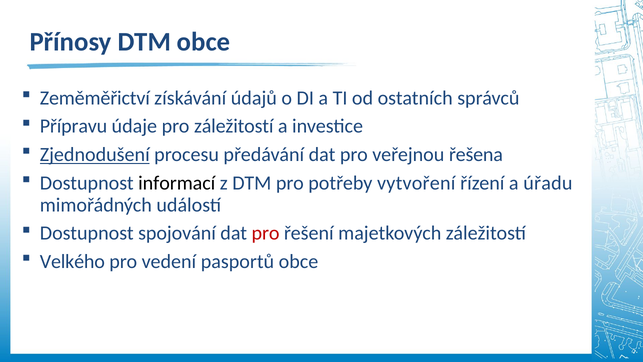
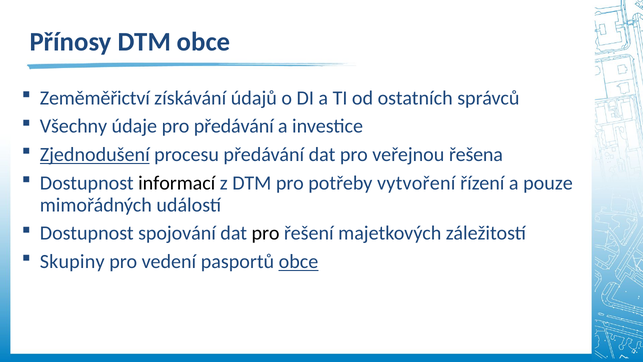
Přípravu: Přípravu -> Všechny
pro záležitostí: záležitostí -> předávání
úřadu: úřadu -> pouze
pro at (266, 233) colour: red -> black
Velkého: Velkého -> Skupiny
obce at (299, 262) underline: none -> present
